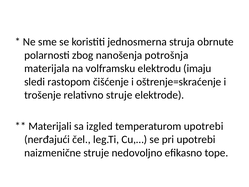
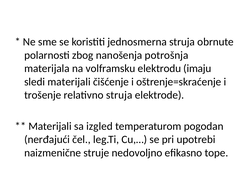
sledi rastopom: rastopom -> materijali
relativno struje: struje -> struja
temperaturom upotrebi: upotrebi -> pogodan
